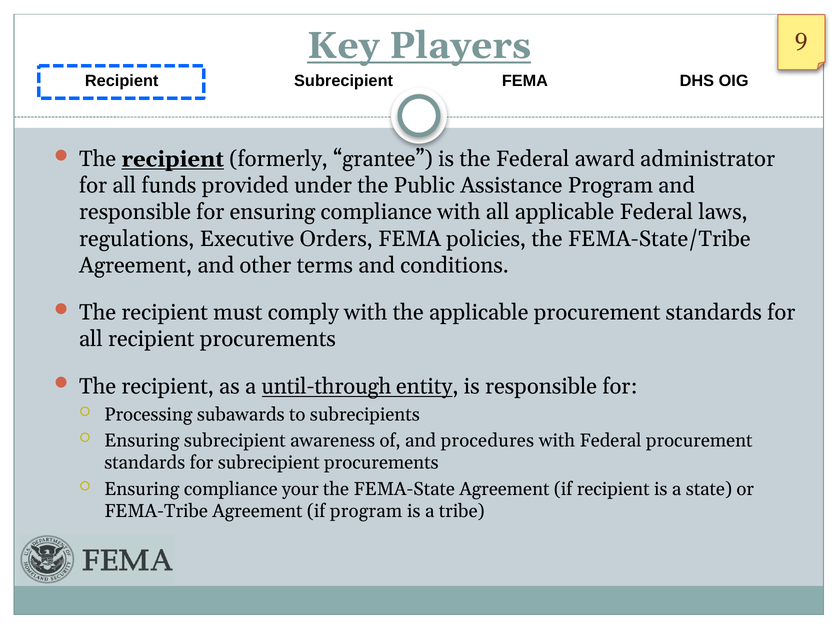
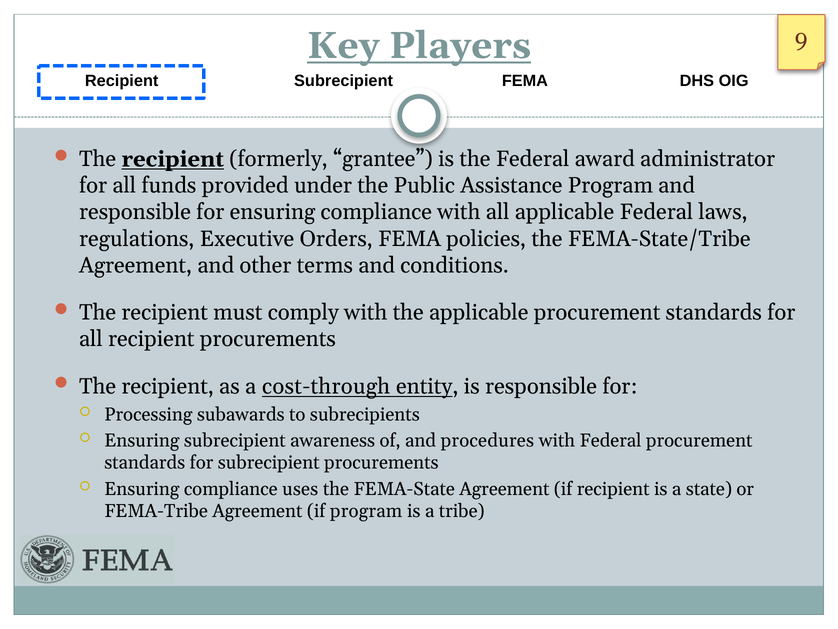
until-through: until-through -> cost-through
your: your -> uses
